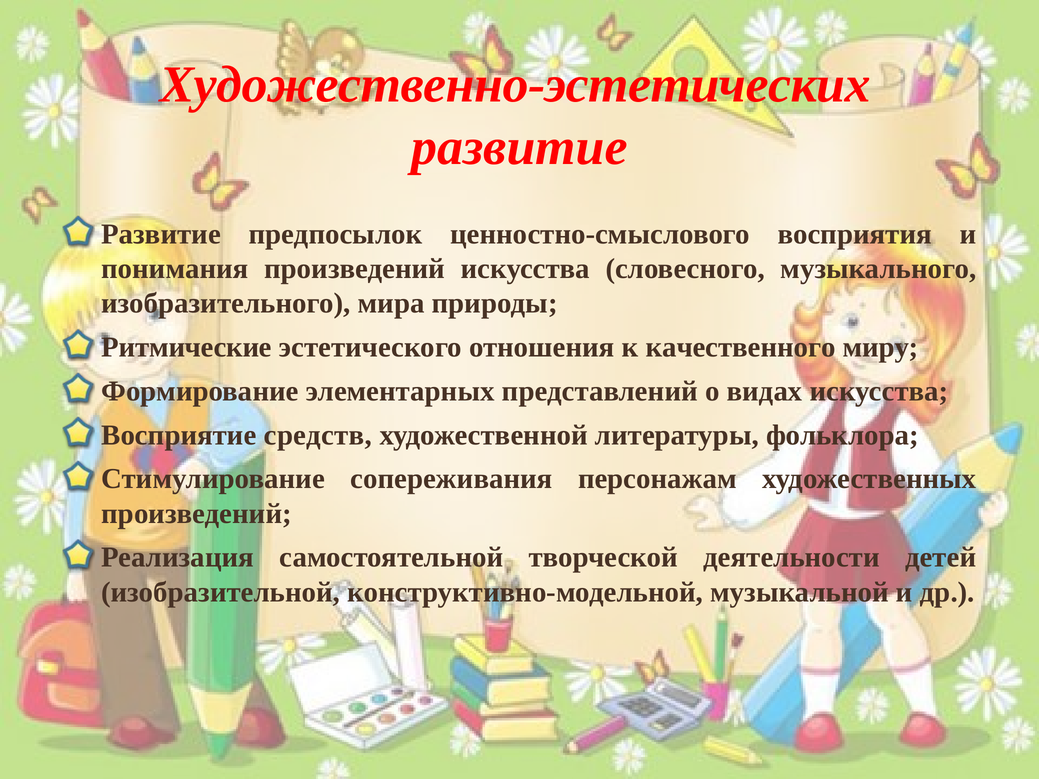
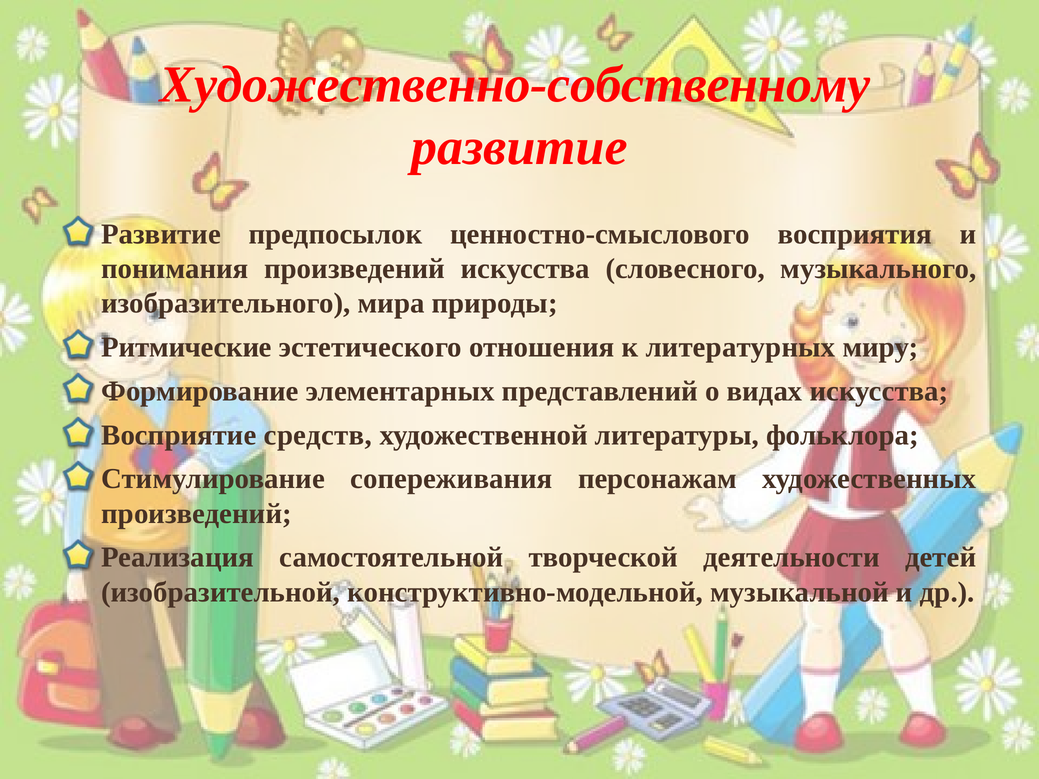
Художественно-эстетических: Художественно-эстетических -> Художественно-собственному
качественного: качественного -> литературных
